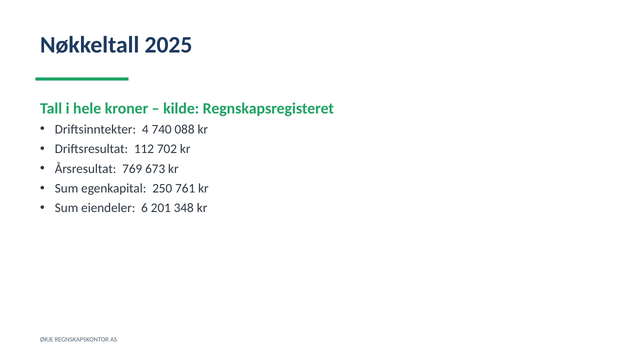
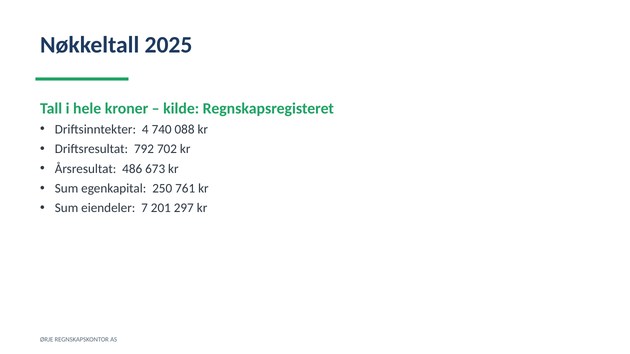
112: 112 -> 792
769: 769 -> 486
6: 6 -> 7
348: 348 -> 297
